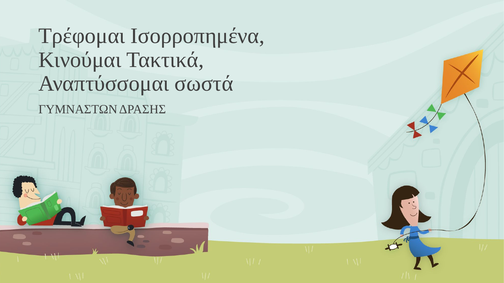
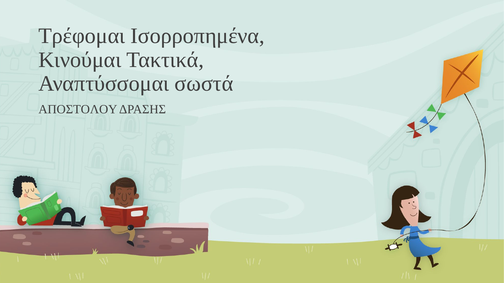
ΓΥΜΝΑΣΤΩΝ: ΓΥΜΝΑΣΤΩΝ -> ΑΠΟΣΤΟΛΟΥ
